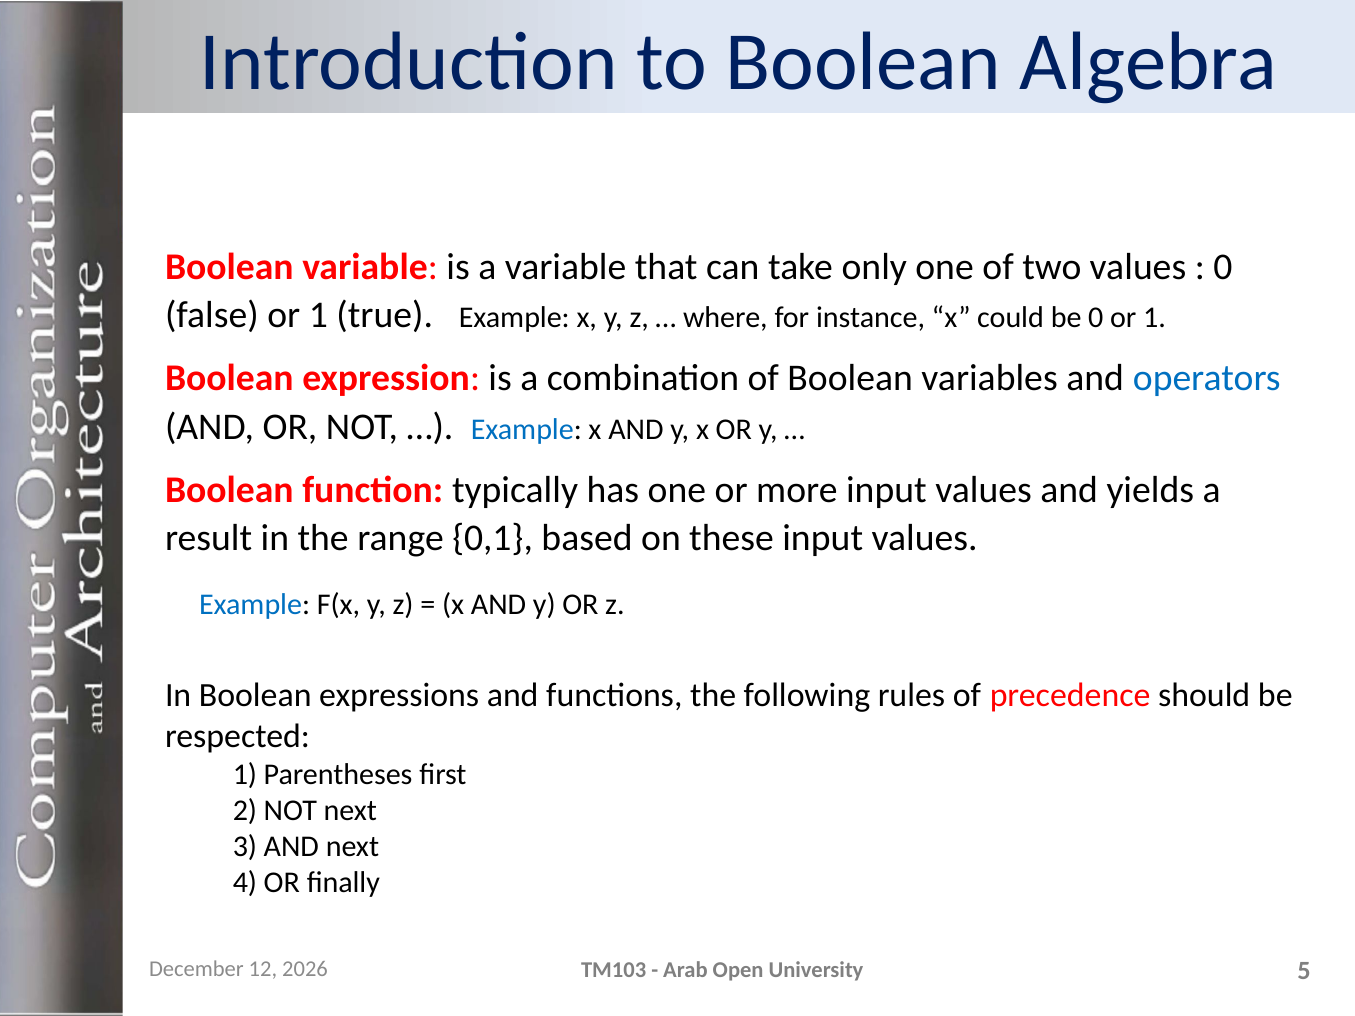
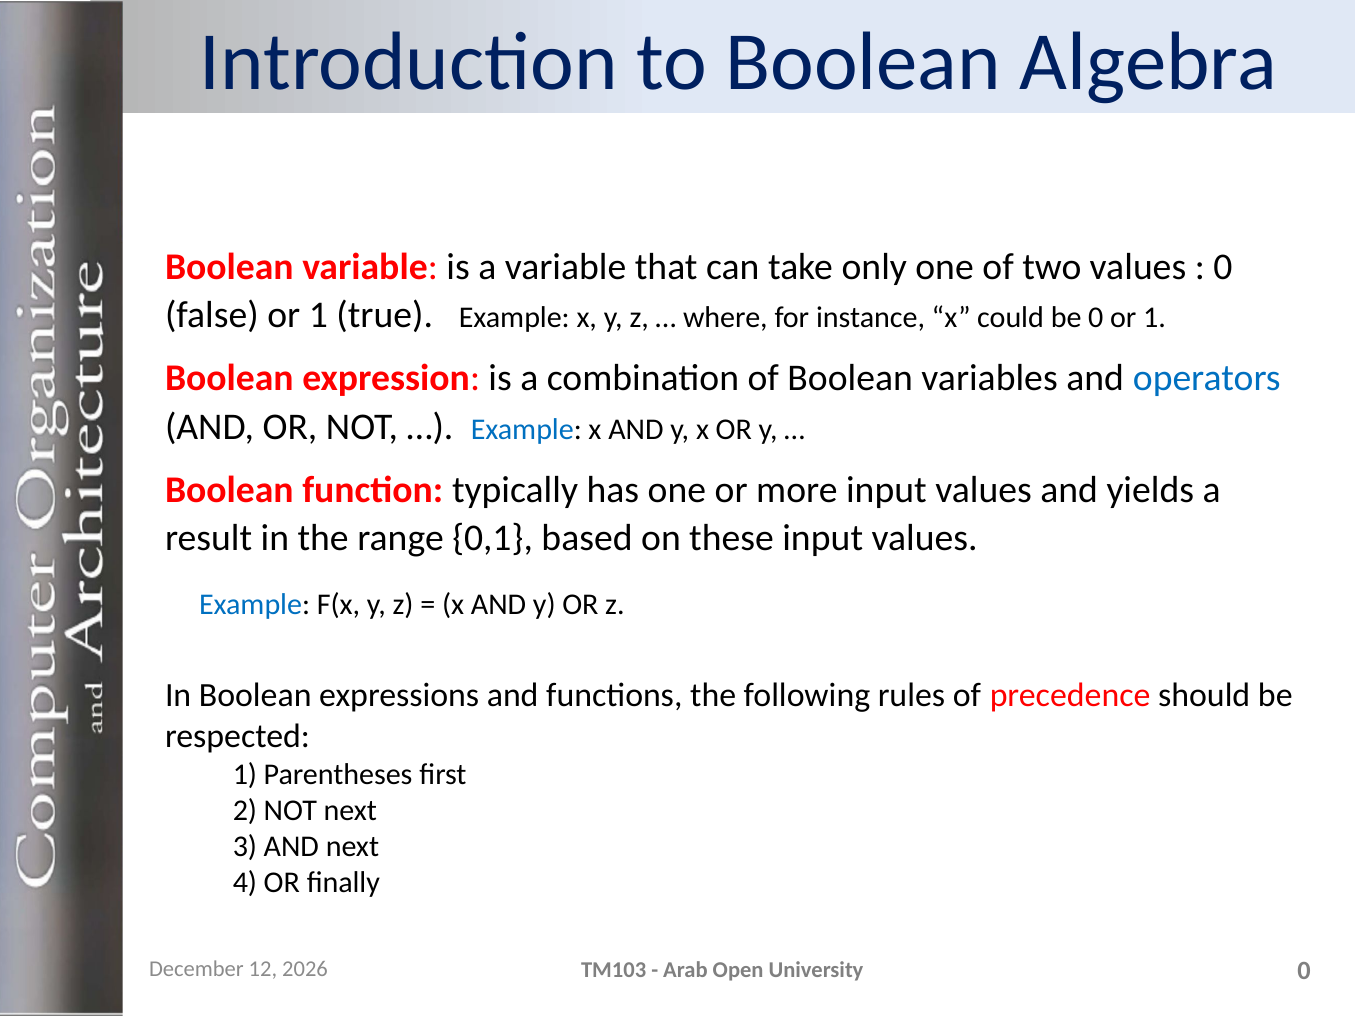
University 5: 5 -> 0
